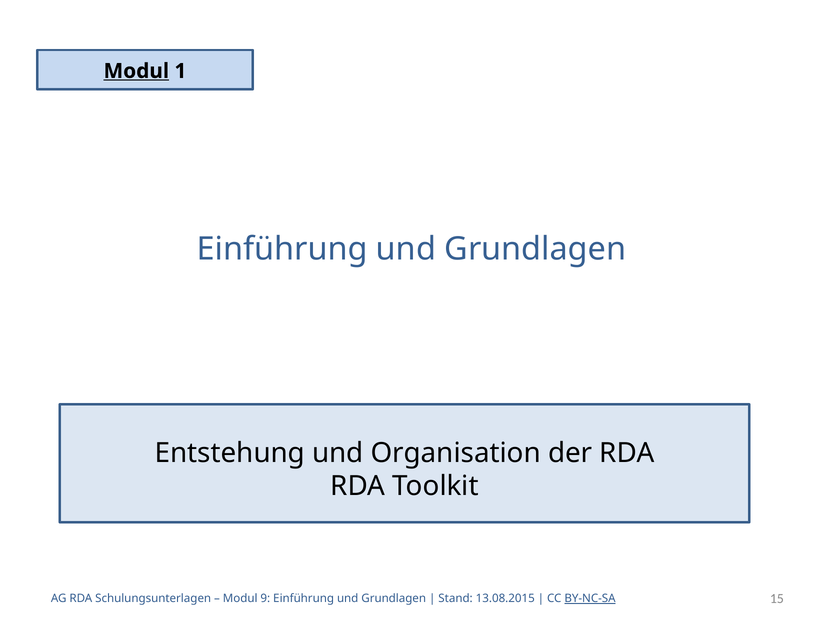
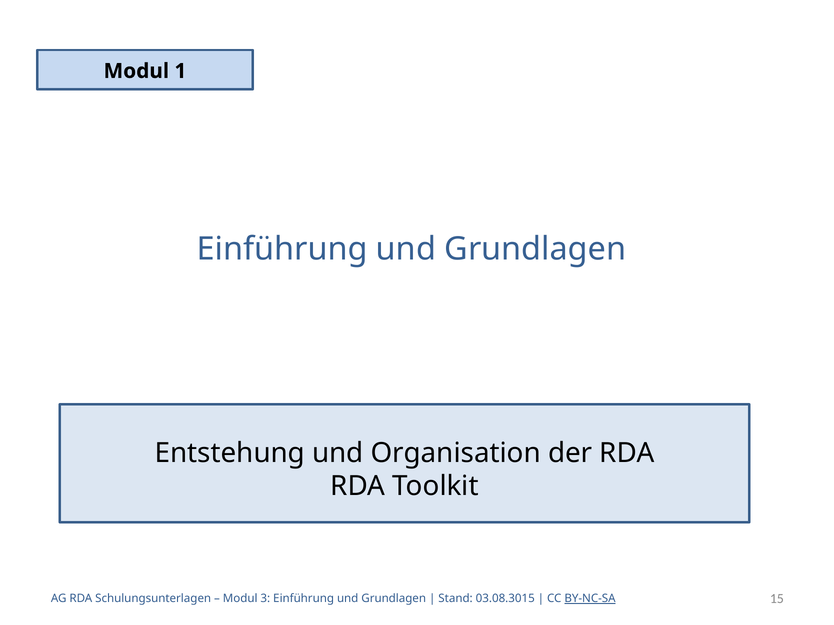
Modul at (136, 71) underline: present -> none
9: 9 -> 3
13.08.2015: 13.08.2015 -> 03.08.3015
